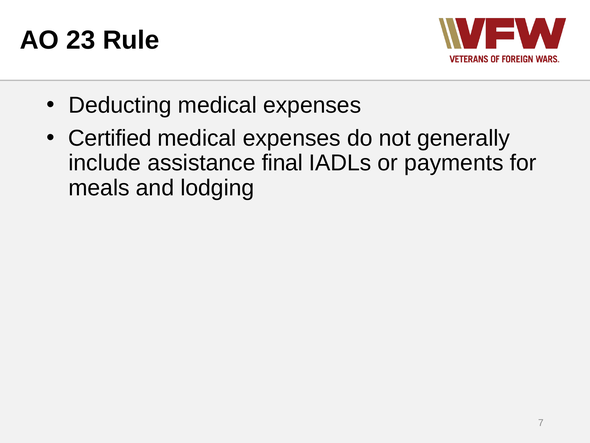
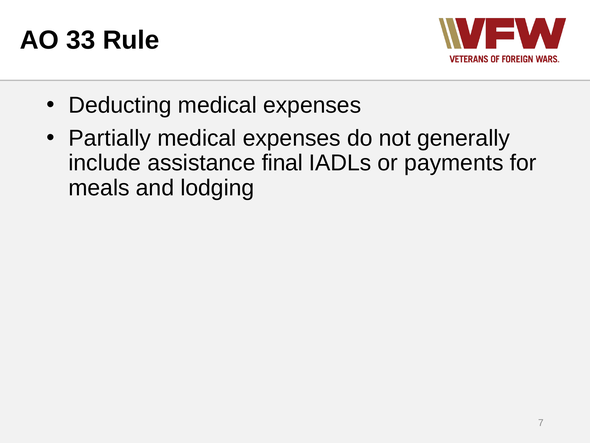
23: 23 -> 33
Certified: Certified -> Partially
